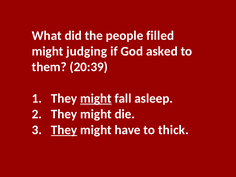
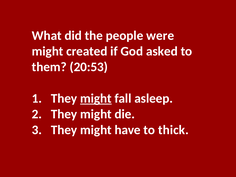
filled: filled -> were
judging: judging -> created
20:39: 20:39 -> 20:53
They at (64, 130) underline: present -> none
